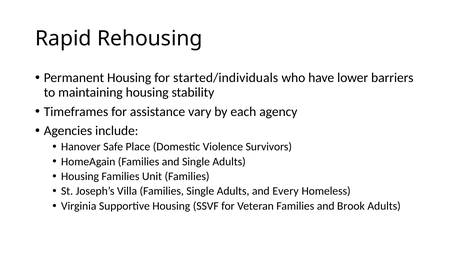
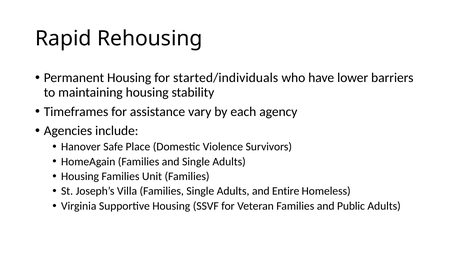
Every: Every -> Entire
Brook: Brook -> Public
